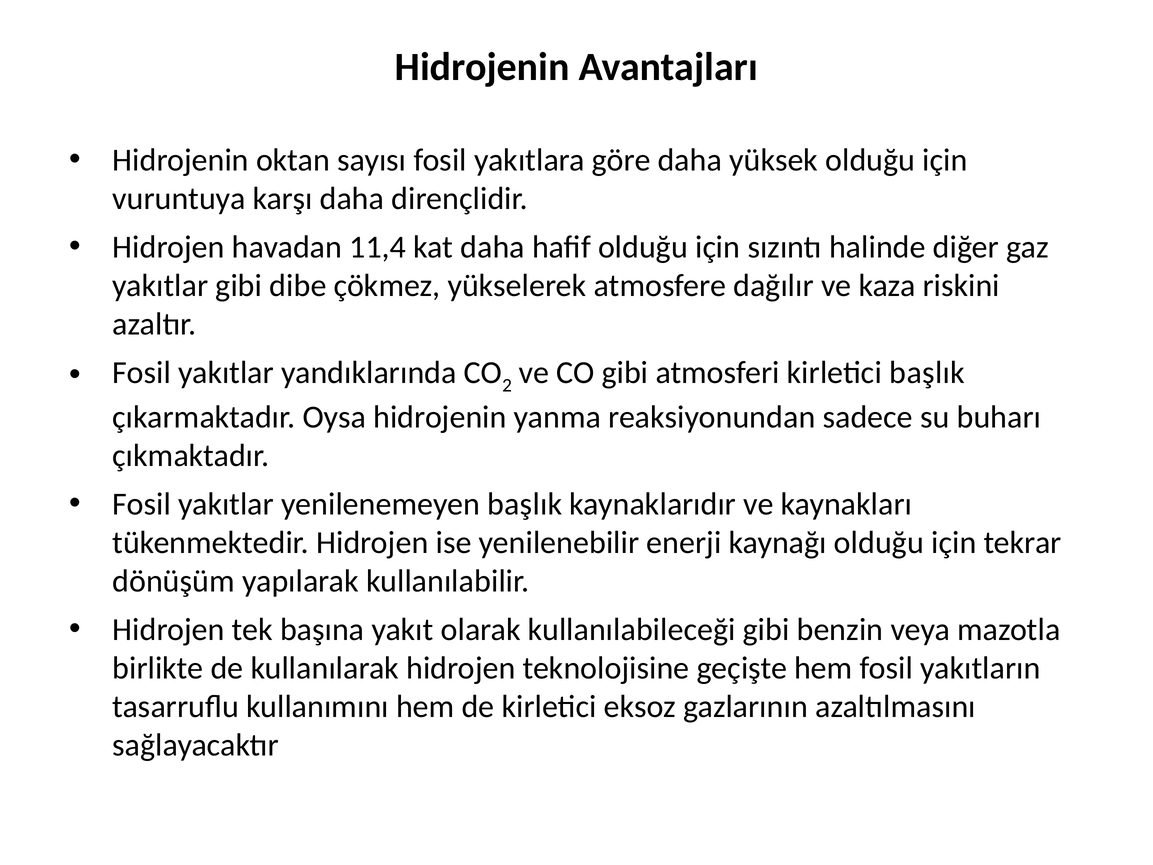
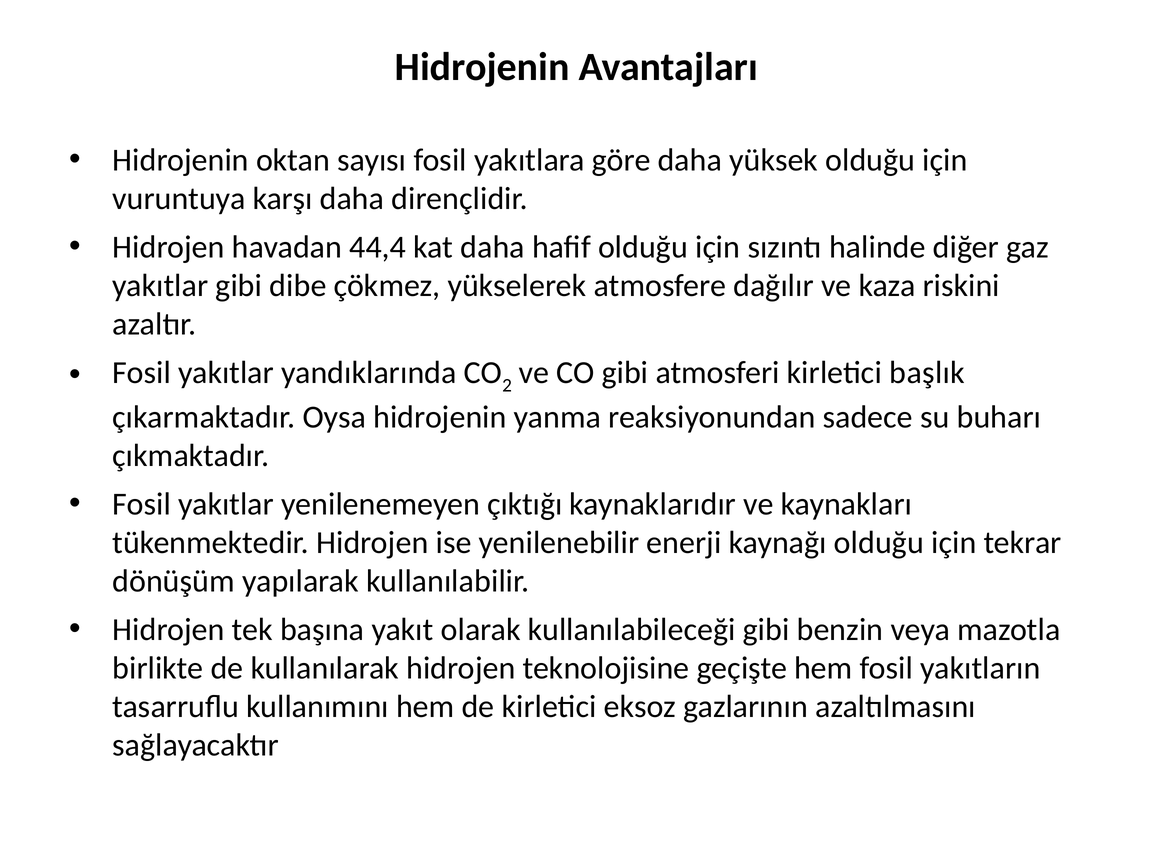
11,4: 11,4 -> 44,4
yenilenemeyen başlık: başlık -> çıktığı
